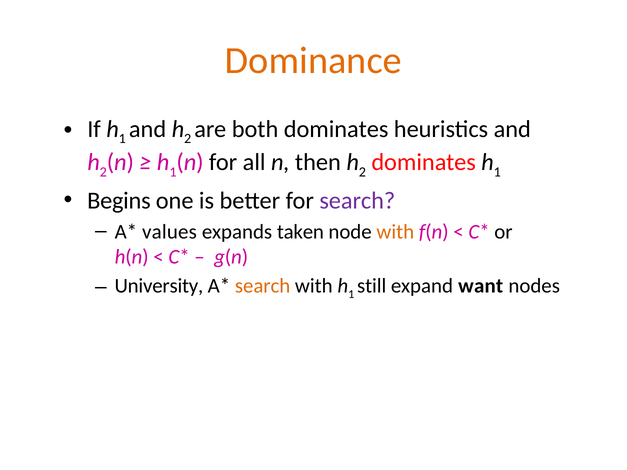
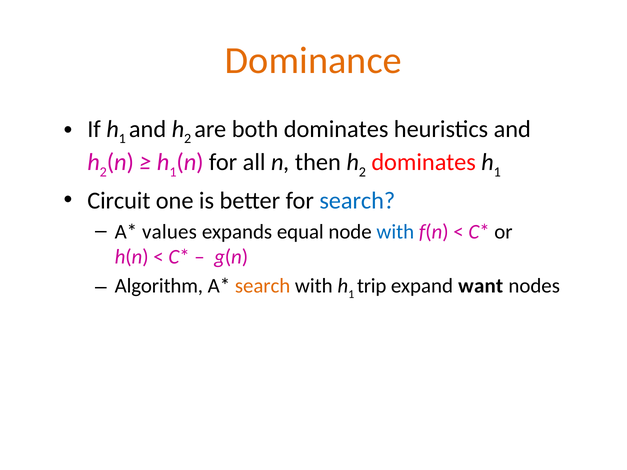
Begins: Begins -> Circuit
search at (357, 201) colour: purple -> blue
taken: taken -> equal
with at (395, 232) colour: orange -> blue
University: University -> Algorithm
still: still -> trip
